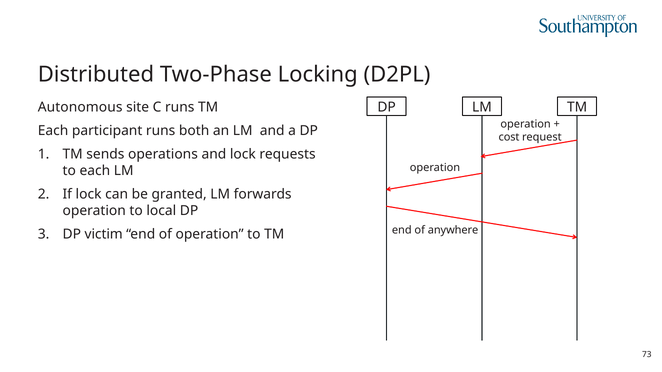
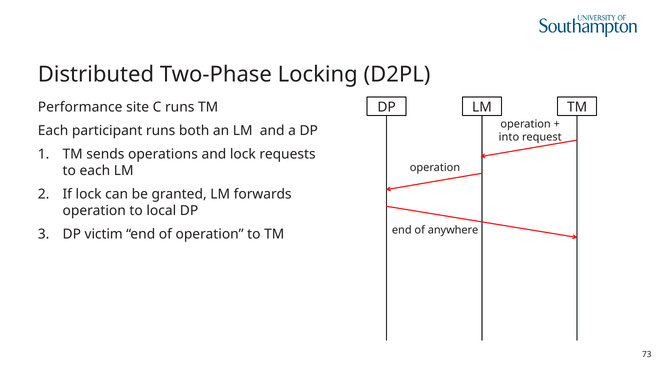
Autonomous: Autonomous -> Performance
cost: cost -> into
